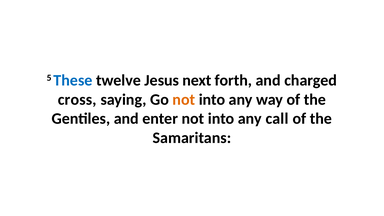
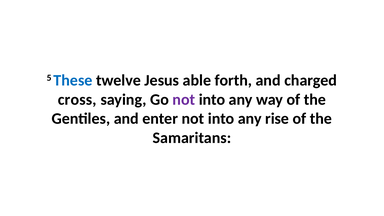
next: next -> able
not at (184, 100) colour: orange -> purple
call: call -> rise
